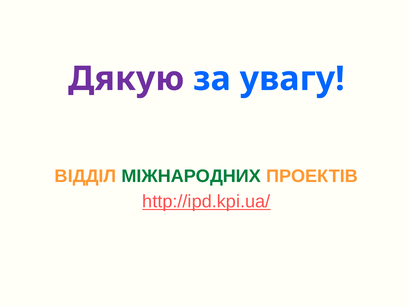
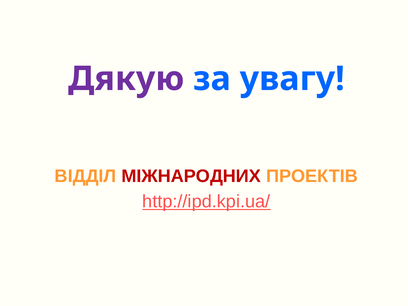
МІЖНАРОДНИХ colour: green -> red
